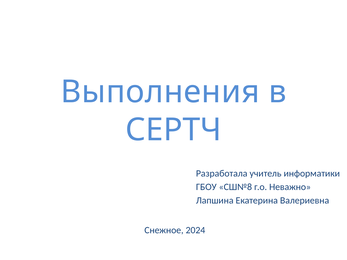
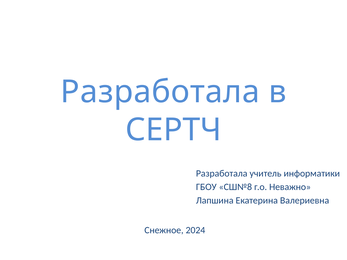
Выполнения at (160, 92): Выполнения -> Разработала
